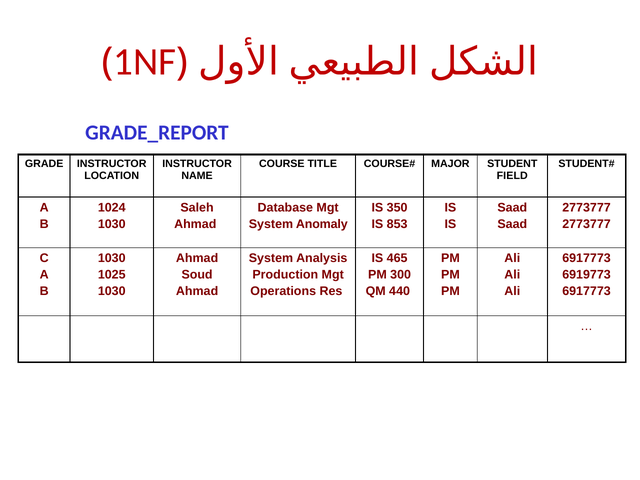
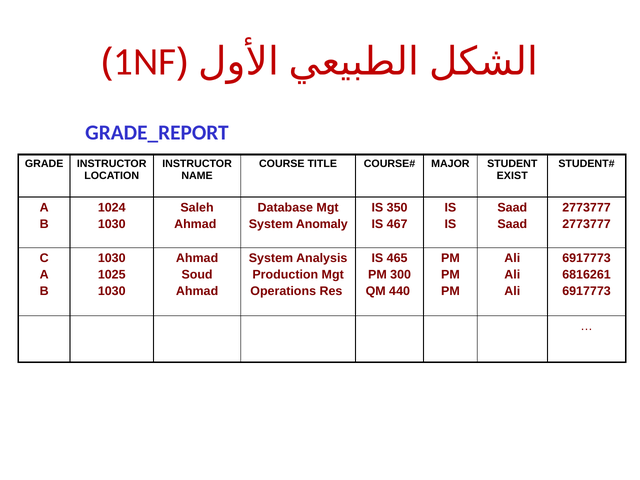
FIELD: FIELD -> EXIST
853: 853 -> 467
6919773: 6919773 -> 6816261
